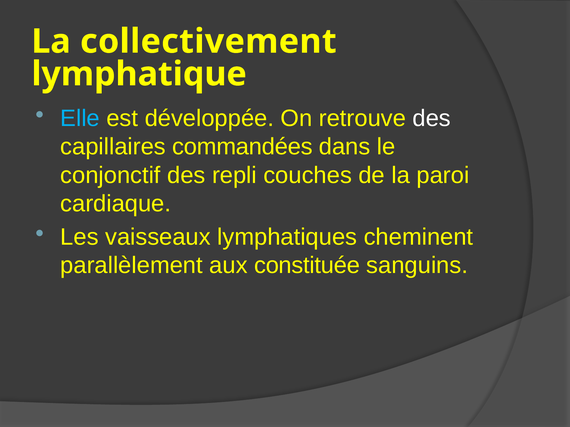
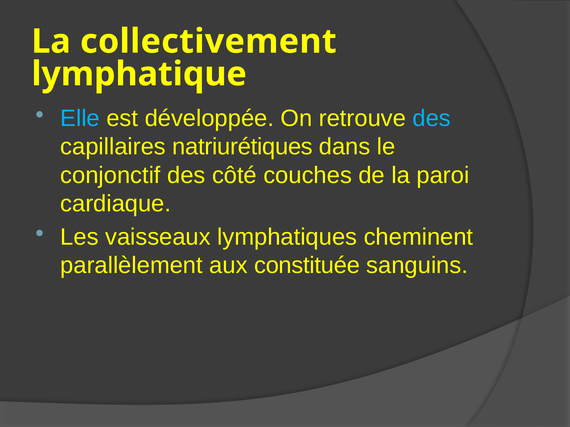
des at (432, 118) colour: white -> light blue
commandées: commandées -> natriurétiques
repli: repli -> côté
